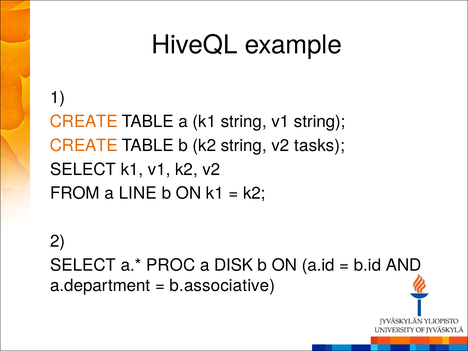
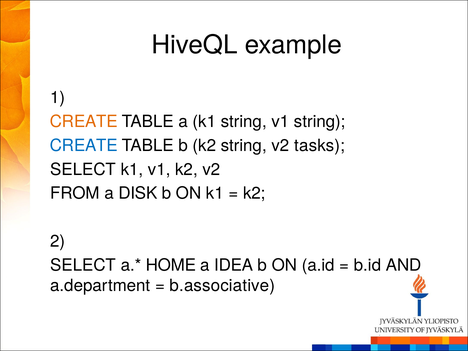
CREATE at (84, 146) colour: orange -> blue
LINE: LINE -> DISK
PROC: PROC -> HOME
DISK: DISK -> IDEA
